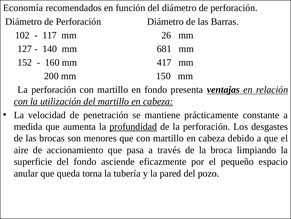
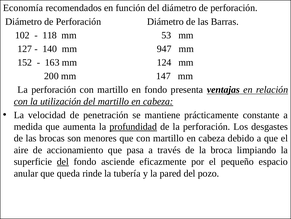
117: 117 -> 118
26: 26 -> 53
681: 681 -> 947
160: 160 -> 163
417: 417 -> 124
150: 150 -> 147
del at (63, 161) underline: none -> present
torna: torna -> rinde
